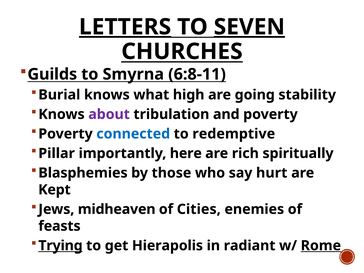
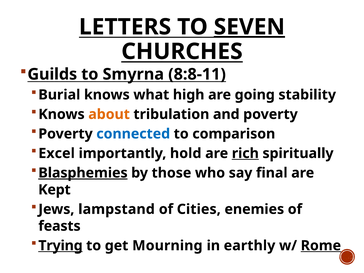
LETTERS underline: present -> none
6:8-11: 6:8-11 -> 8:8-11
about colour: purple -> orange
redemptive: redemptive -> comparison
Pillar: Pillar -> Excel
here: here -> hold
rich underline: none -> present
Blasphemies underline: none -> present
hurt: hurt -> final
midheaven: midheaven -> lampstand
Hierapolis: Hierapolis -> Mourning
radiant: radiant -> earthly
